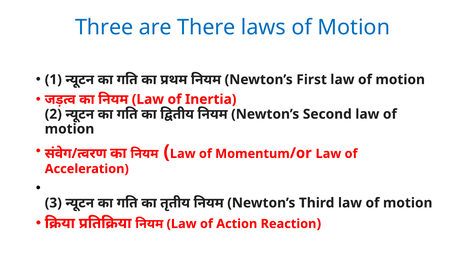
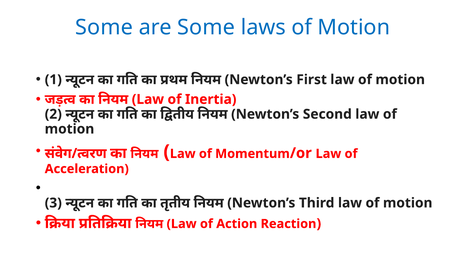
Three at (104, 28): Three -> Some
are There: There -> Some
